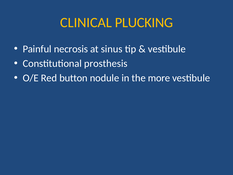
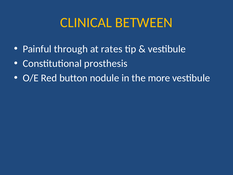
PLUCKING: PLUCKING -> BETWEEN
necrosis: necrosis -> through
sinus: sinus -> rates
